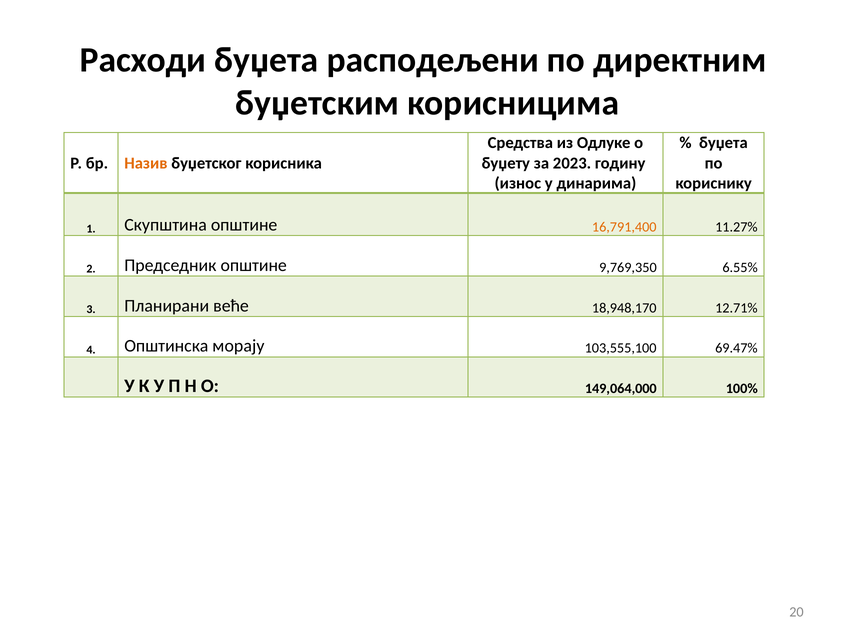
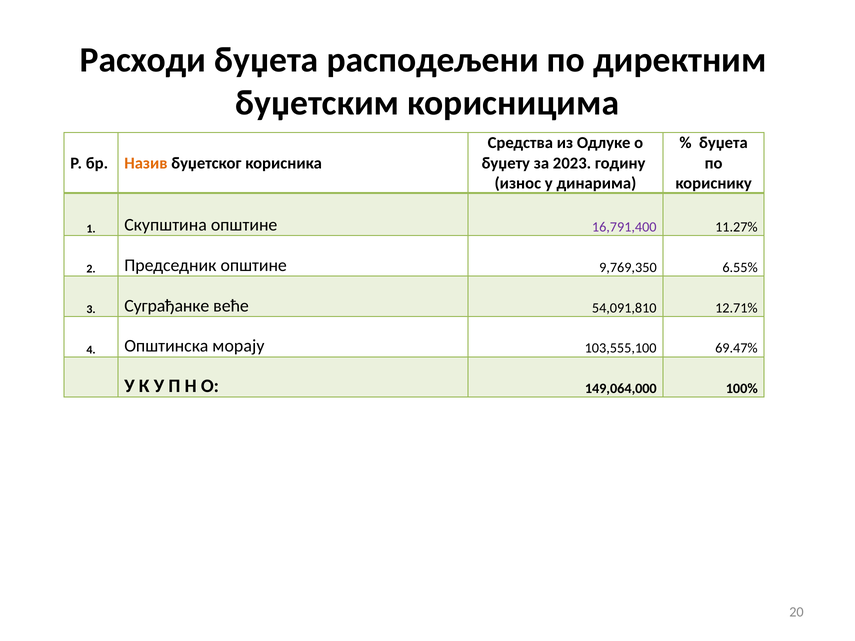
16,791,400 colour: orange -> purple
Планирани: Планирани -> Суграђанке
18,948,170: 18,948,170 -> 54,091,810
